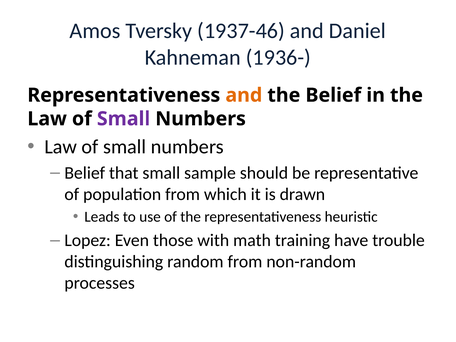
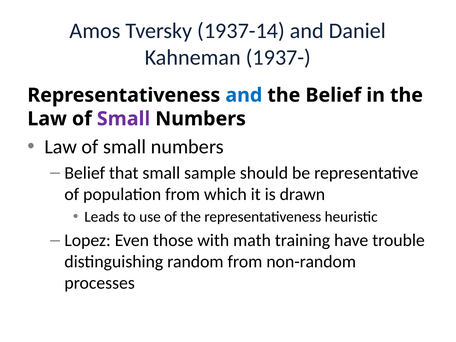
1937-46: 1937-46 -> 1937-14
1936-: 1936- -> 1937-
and at (244, 95) colour: orange -> blue
